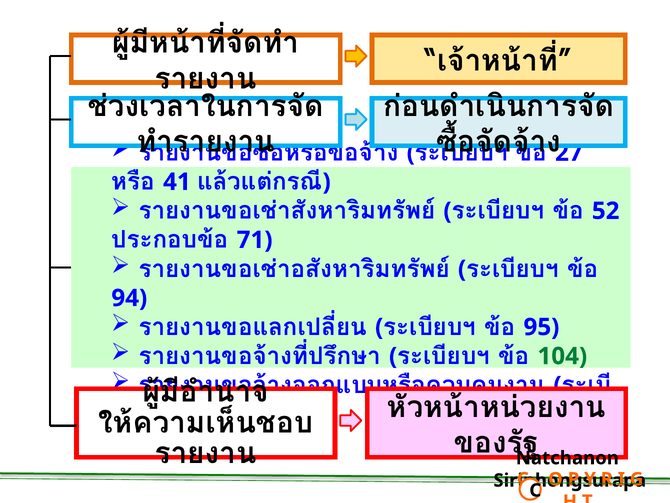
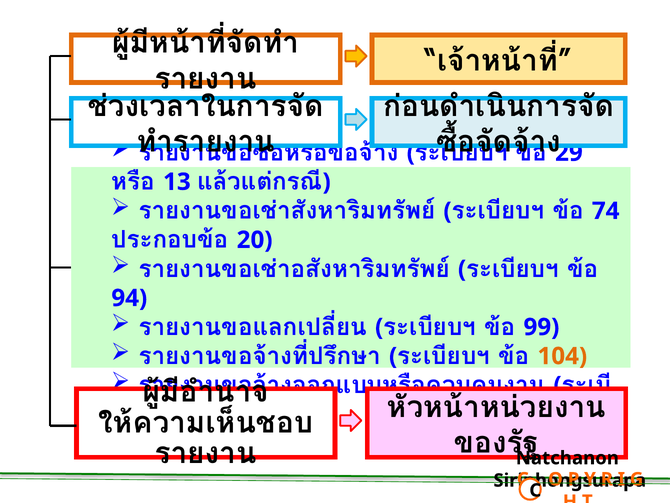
27: 27 -> 29
41: 41 -> 13
52: 52 -> 74
71: 71 -> 20
95: 95 -> 99
104 colour: green -> orange
